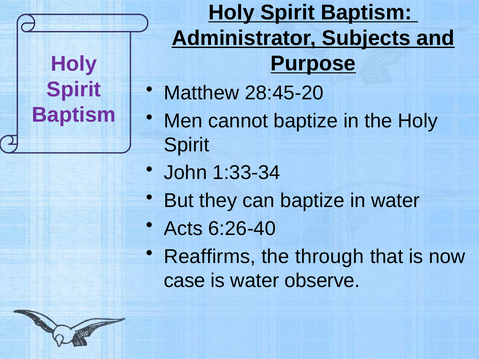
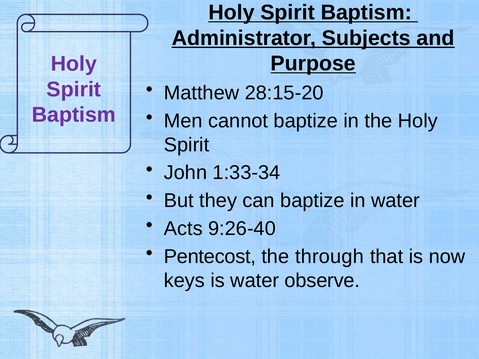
28:45-20: 28:45-20 -> 28:15-20
6:26-40: 6:26-40 -> 9:26-40
Reaffirms: Reaffirms -> Pentecost
case: case -> keys
